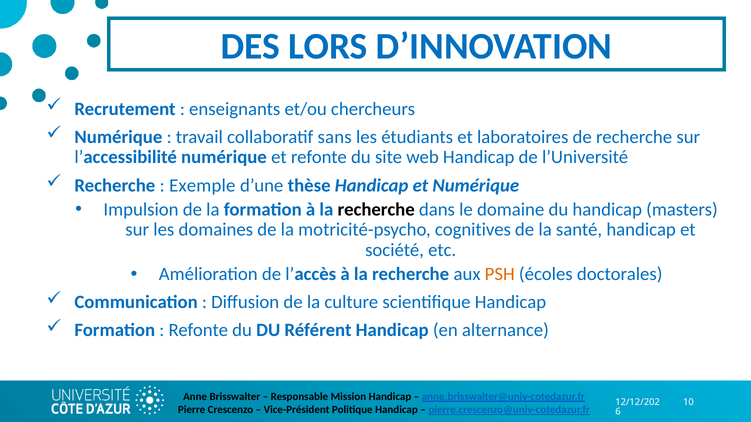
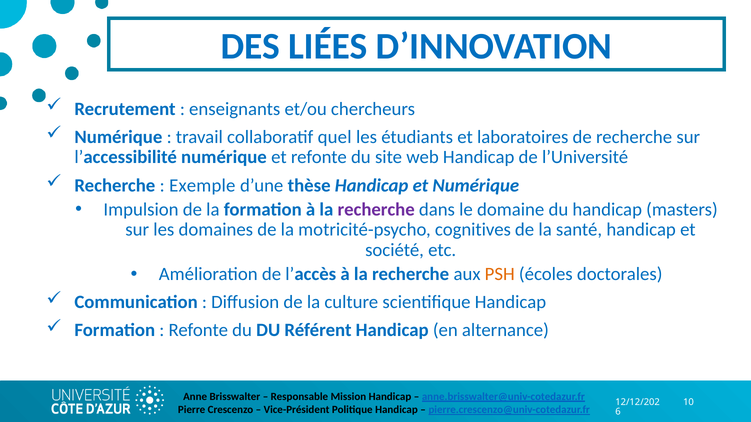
LORS: LORS -> LIÉES
sans: sans -> quel
recherche at (376, 210) colour: black -> purple
